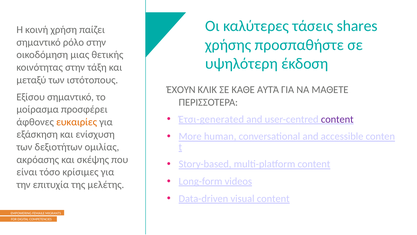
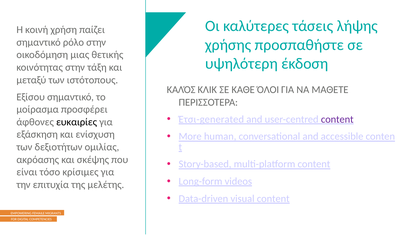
shares: shares -> λήψης
ΈΧΟΥΝ: ΈΧΟΥΝ -> ΚΑΛΌΣ
ΑΥΤΆ: ΑΥΤΆ -> ΌΛΟΙ
ευκαιρίες colour: orange -> black
